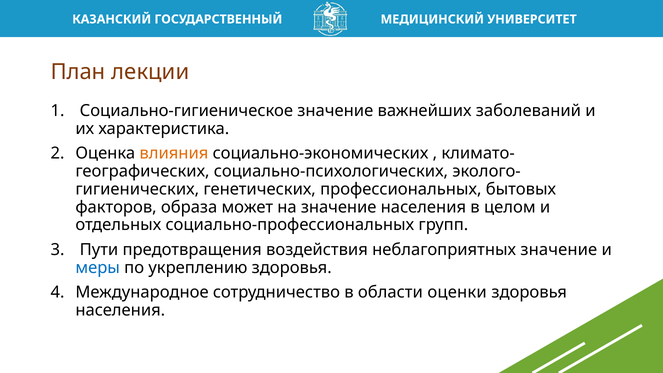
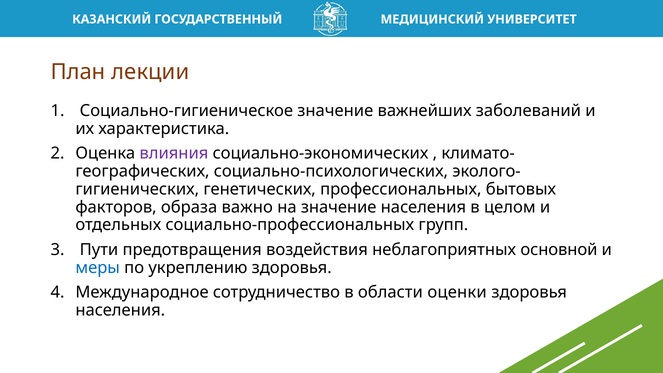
влияния colour: orange -> purple
может: может -> важно
неблагоприятных значение: значение -> основной
